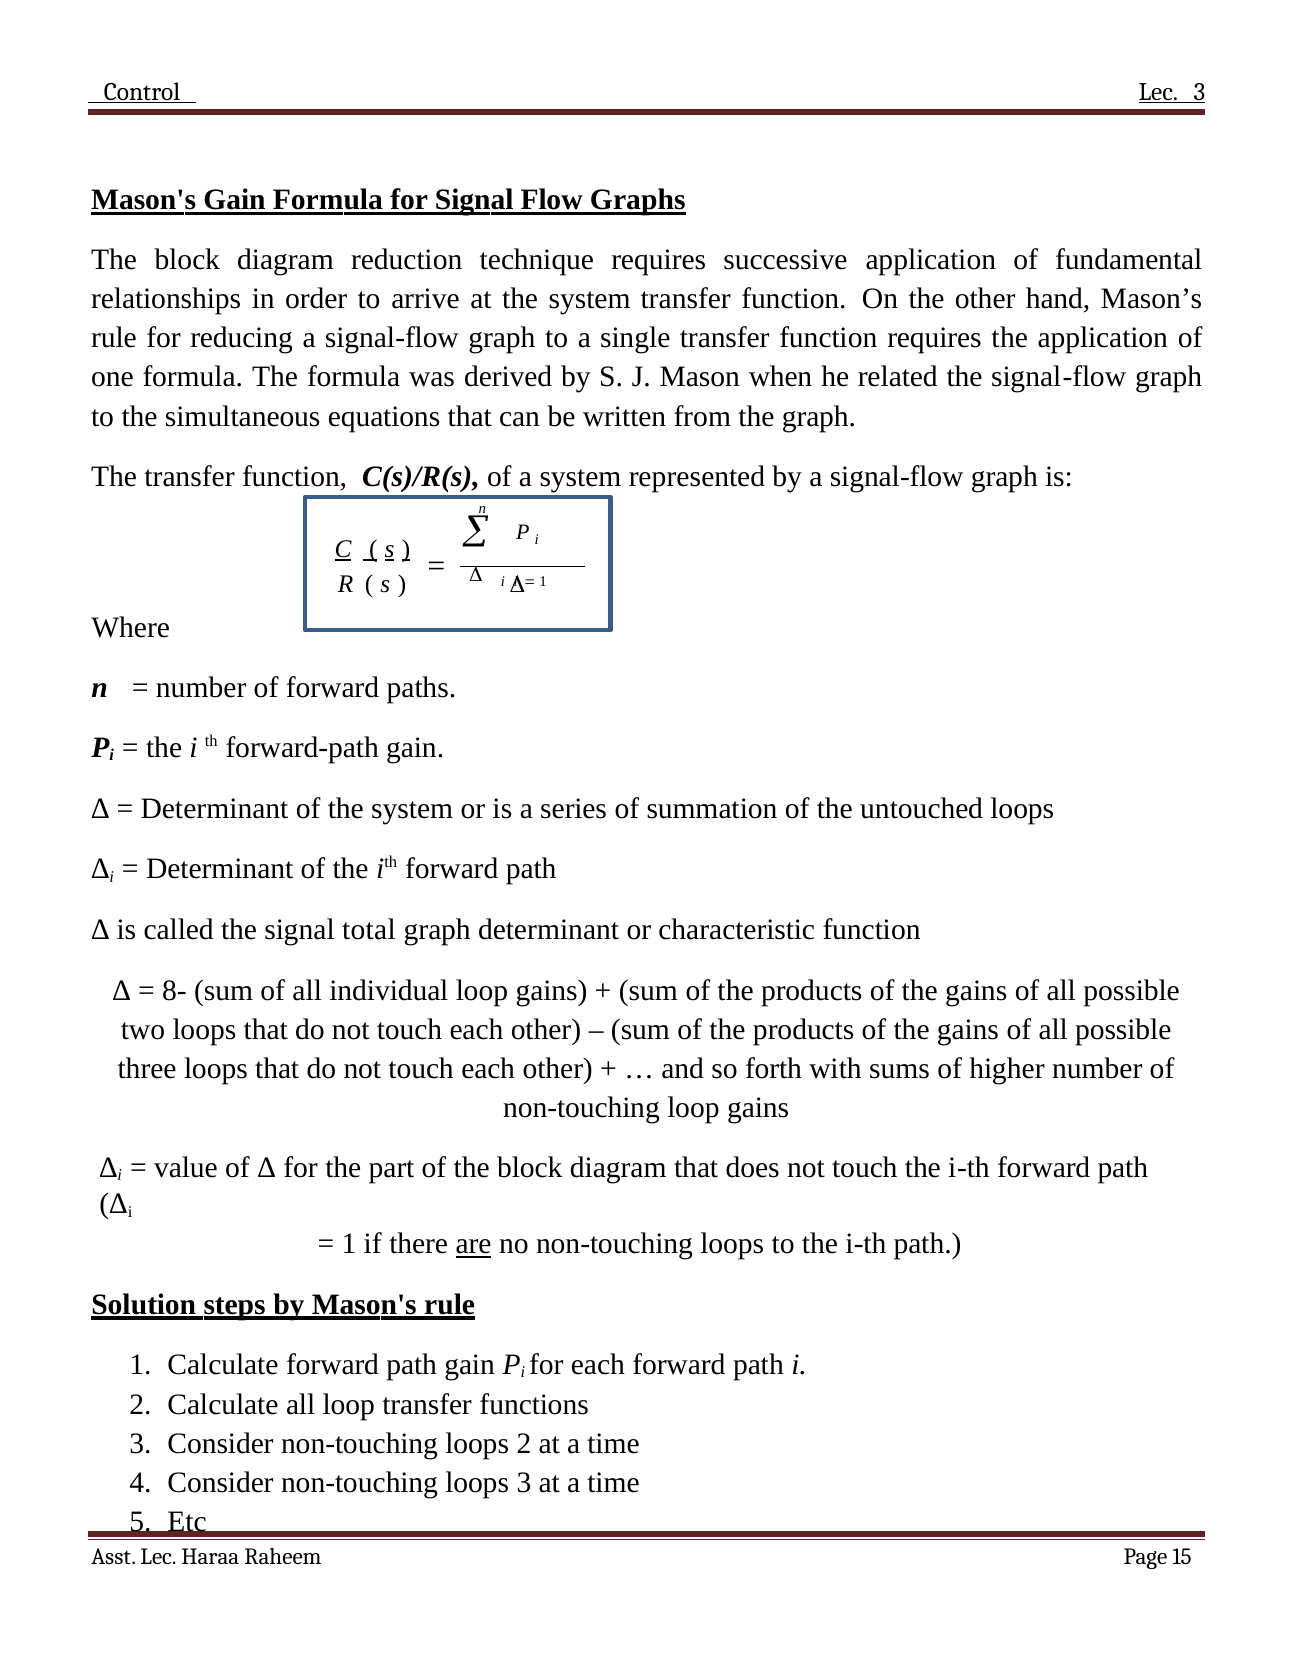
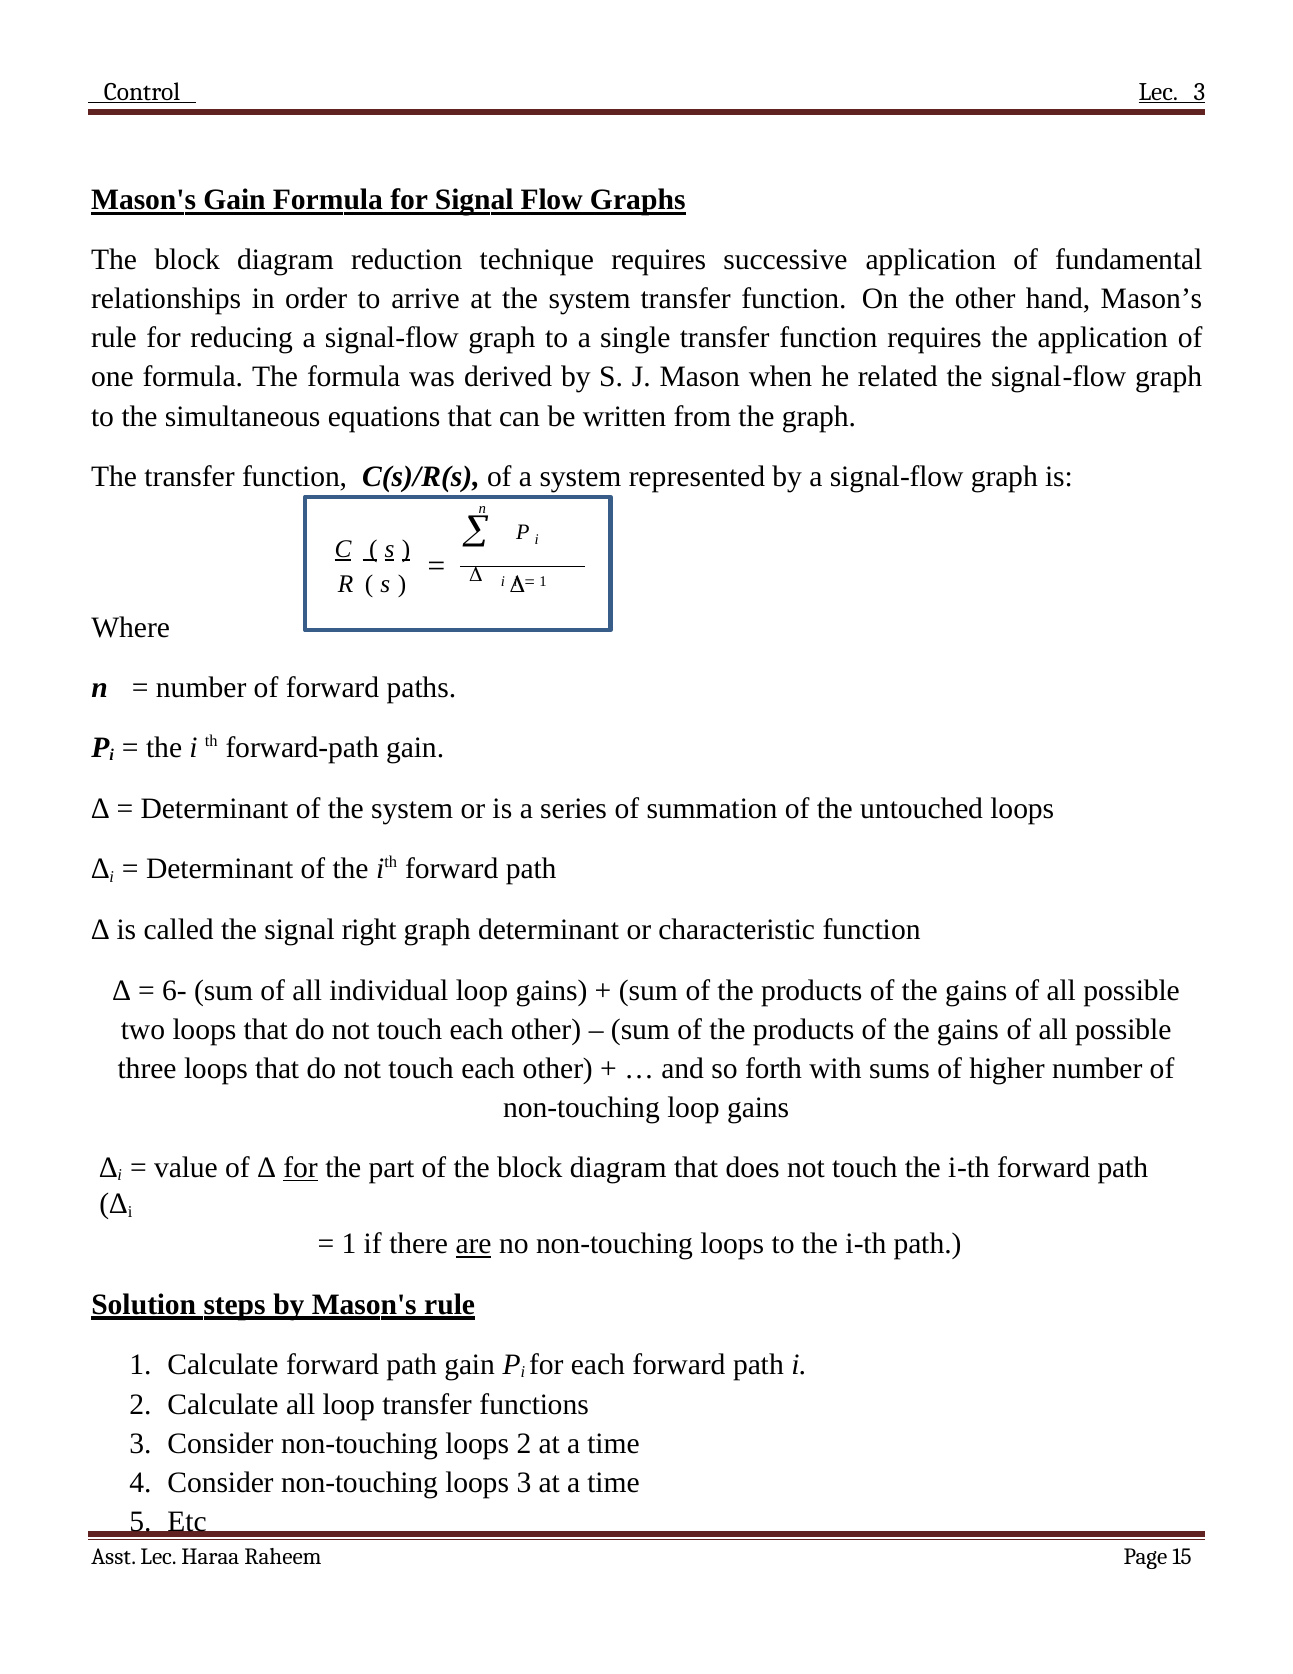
total: total -> right
8-: 8- -> 6-
for at (301, 1167) underline: none -> present
